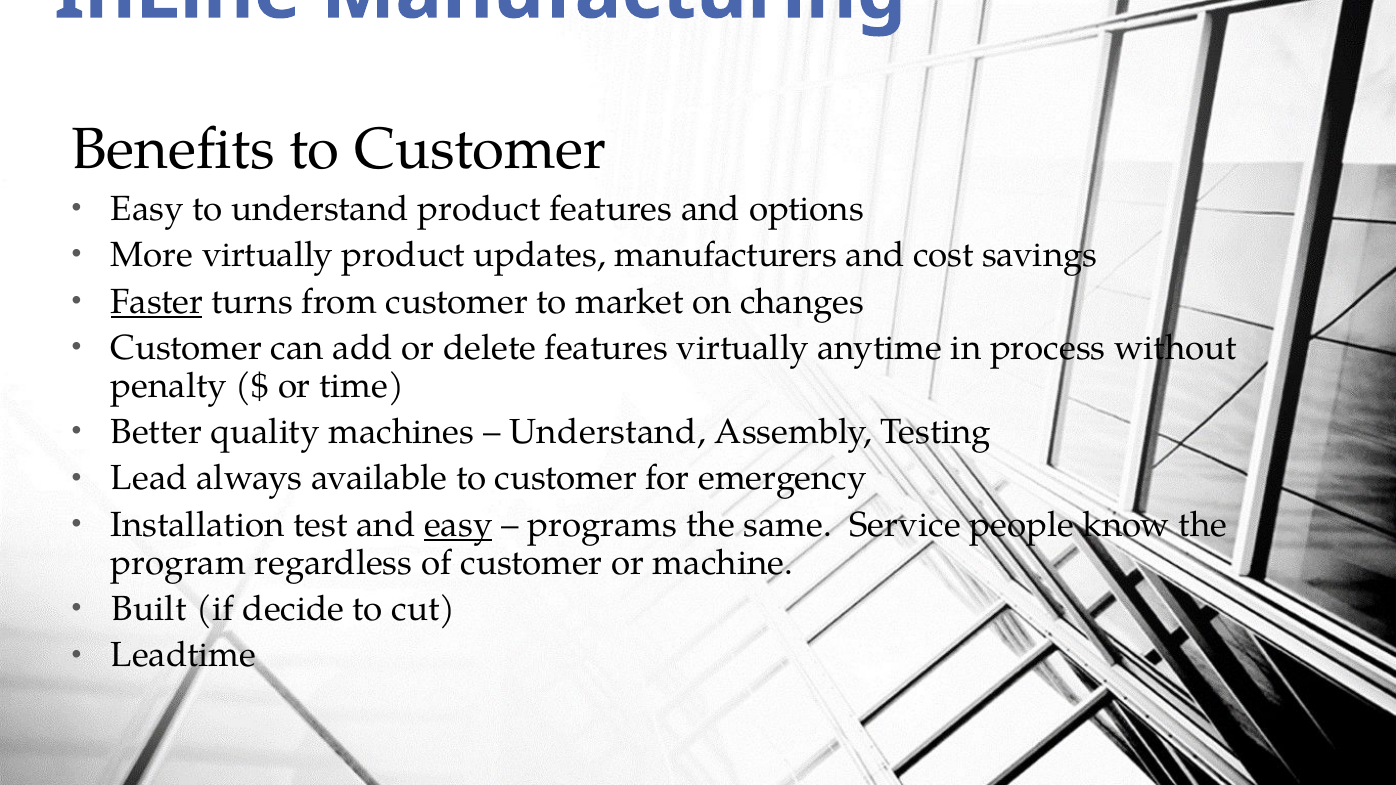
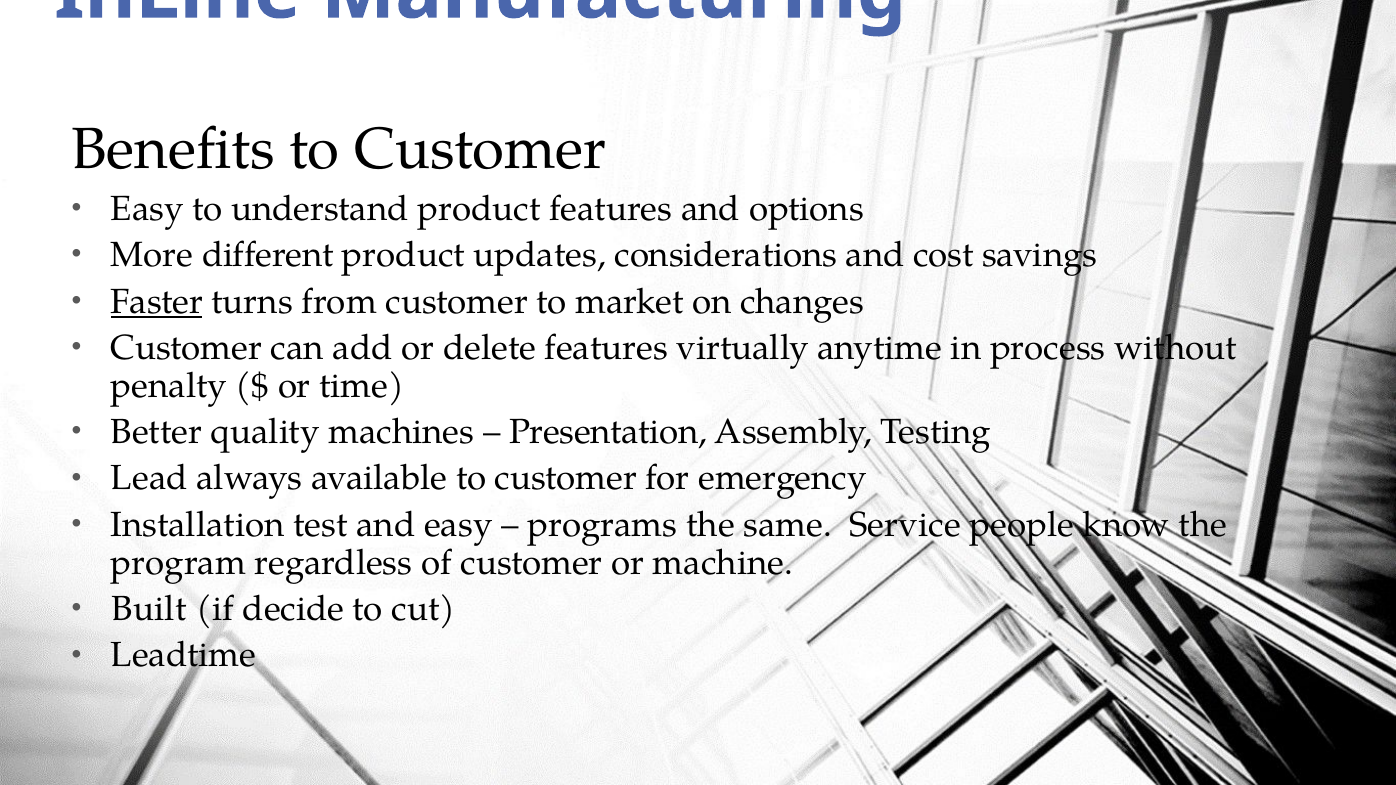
More virtually: virtually -> different
manufacturers: manufacturers -> considerations
Understand at (608, 432): Understand -> Presentation
easy at (458, 525) underline: present -> none
